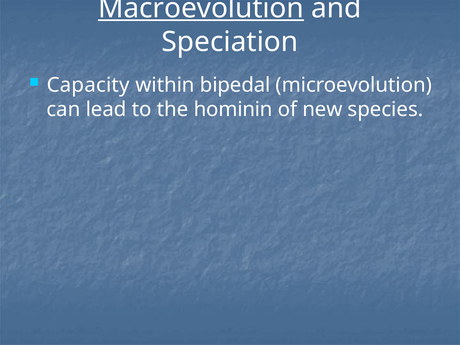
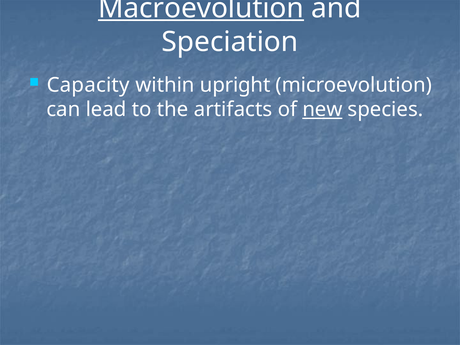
bipedal: bipedal -> upright
hominin: hominin -> artifacts
new underline: none -> present
